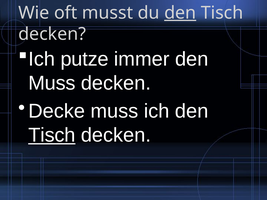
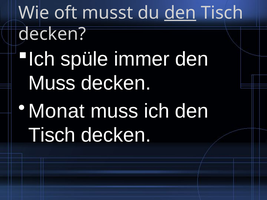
putze: putze -> spüle
Decke: Decke -> Monat
Tisch at (52, 135) underline: present -> none
